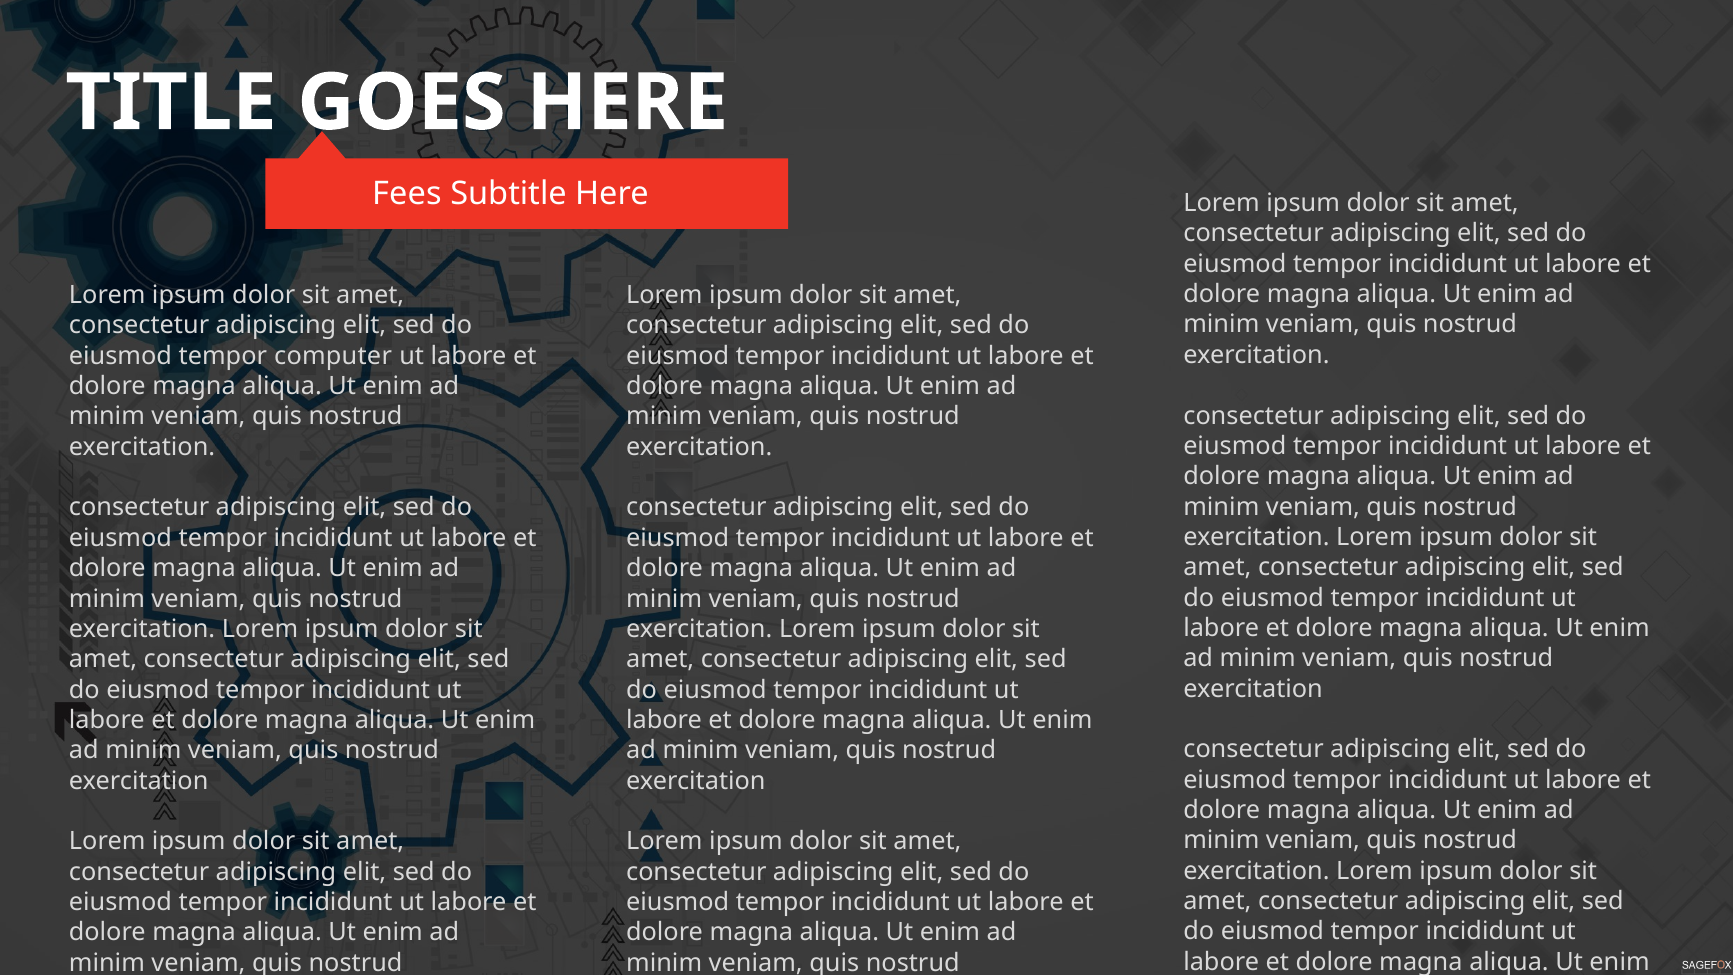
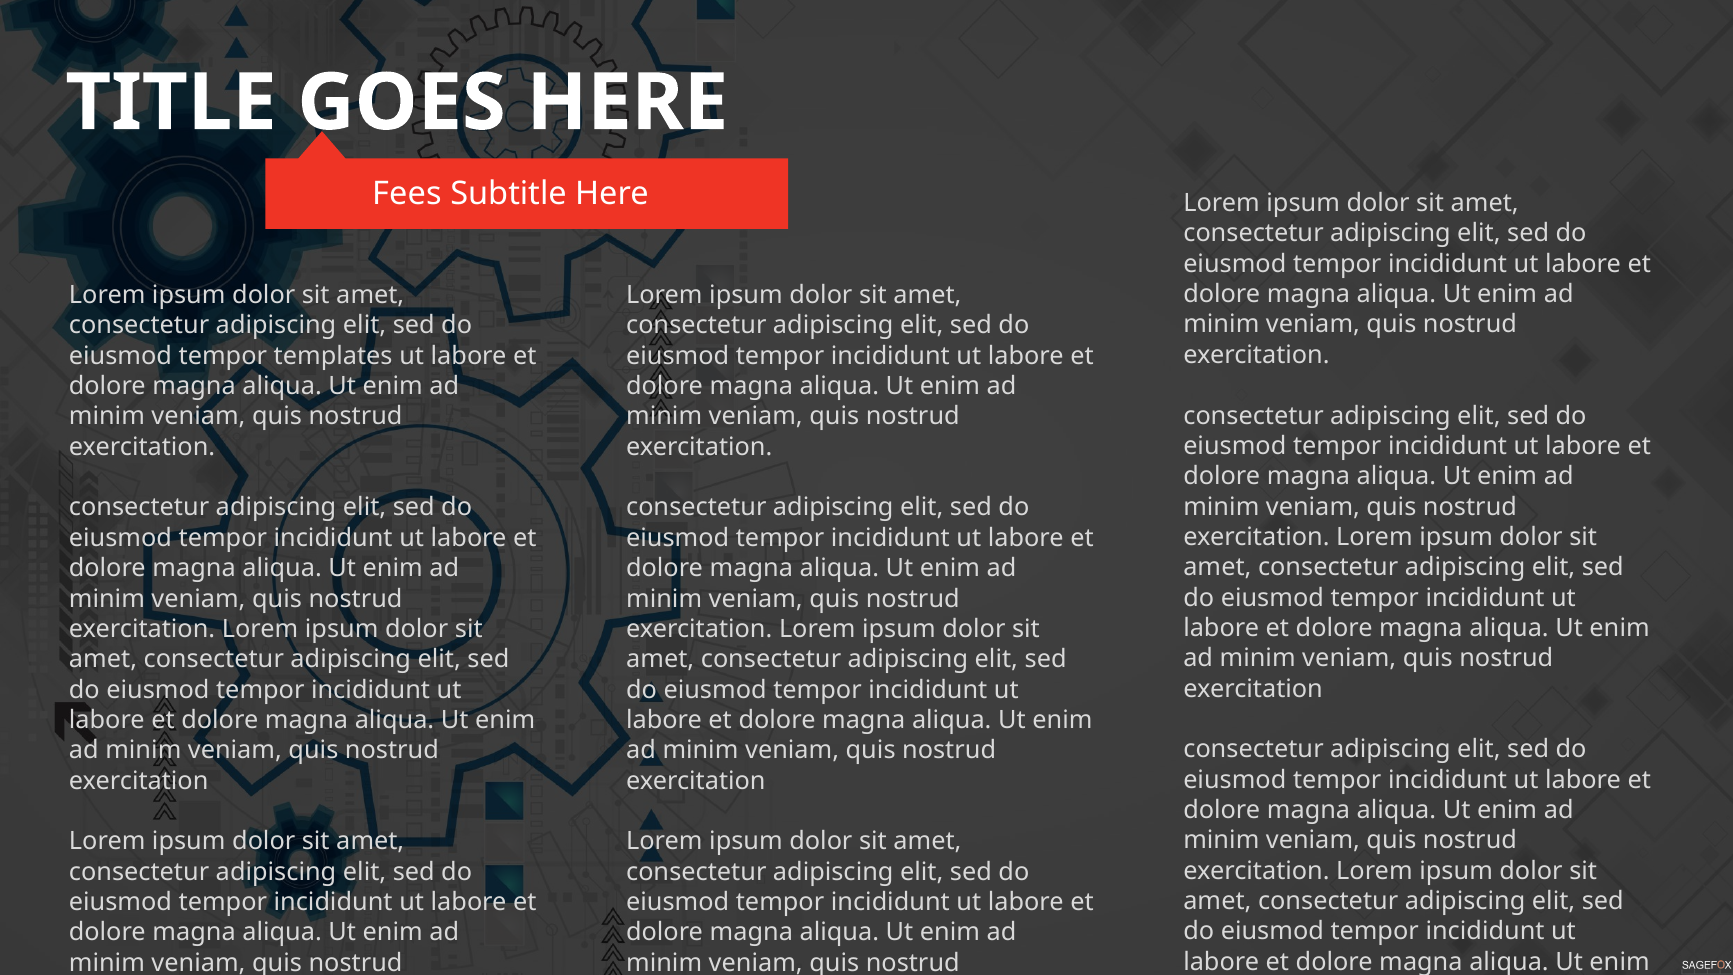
computer: computer -> templates
